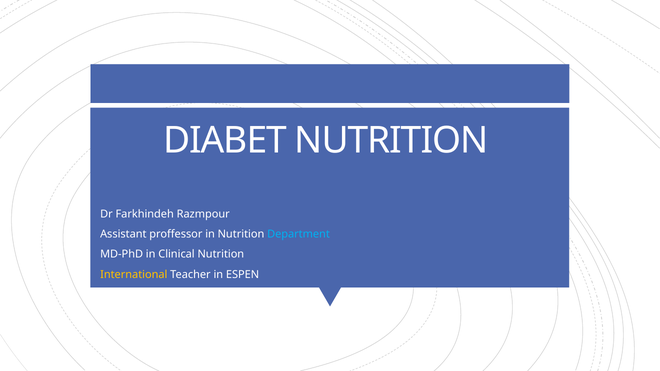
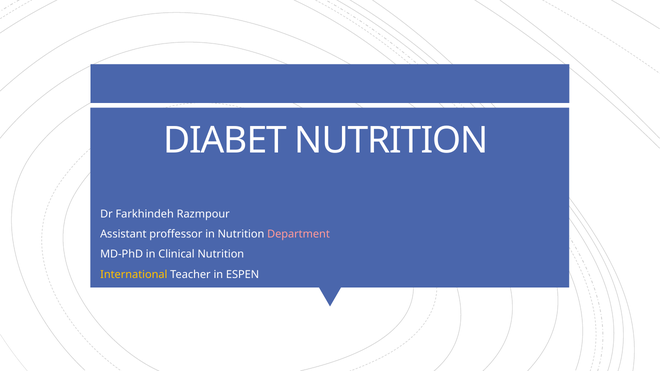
Department colour: light blue -> pink
